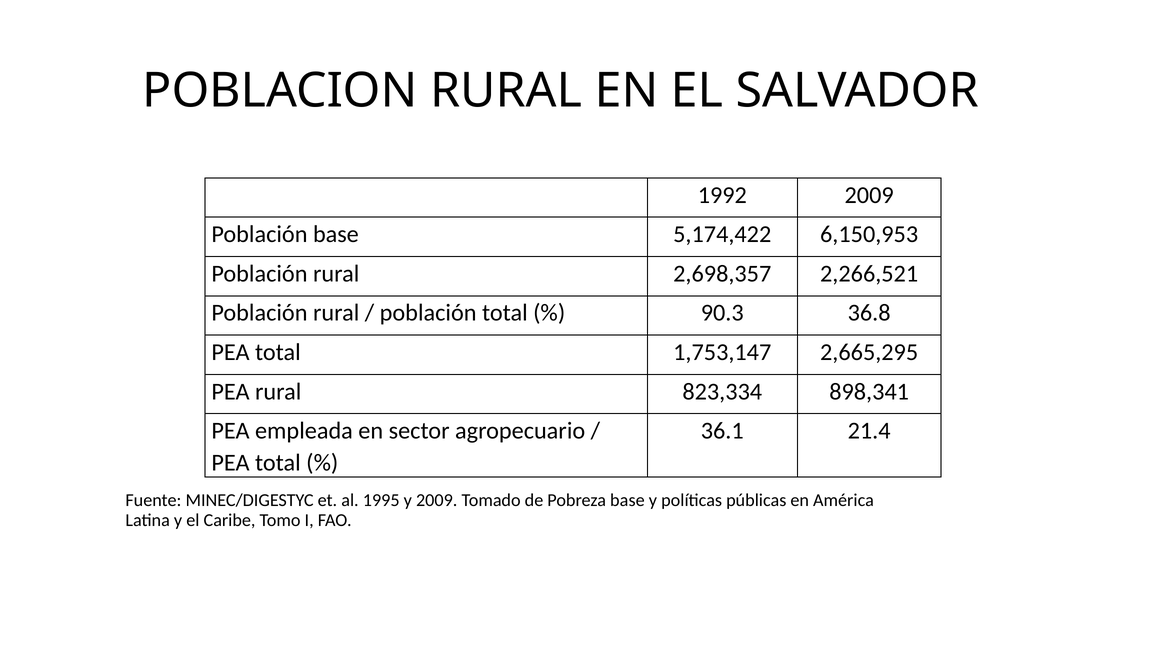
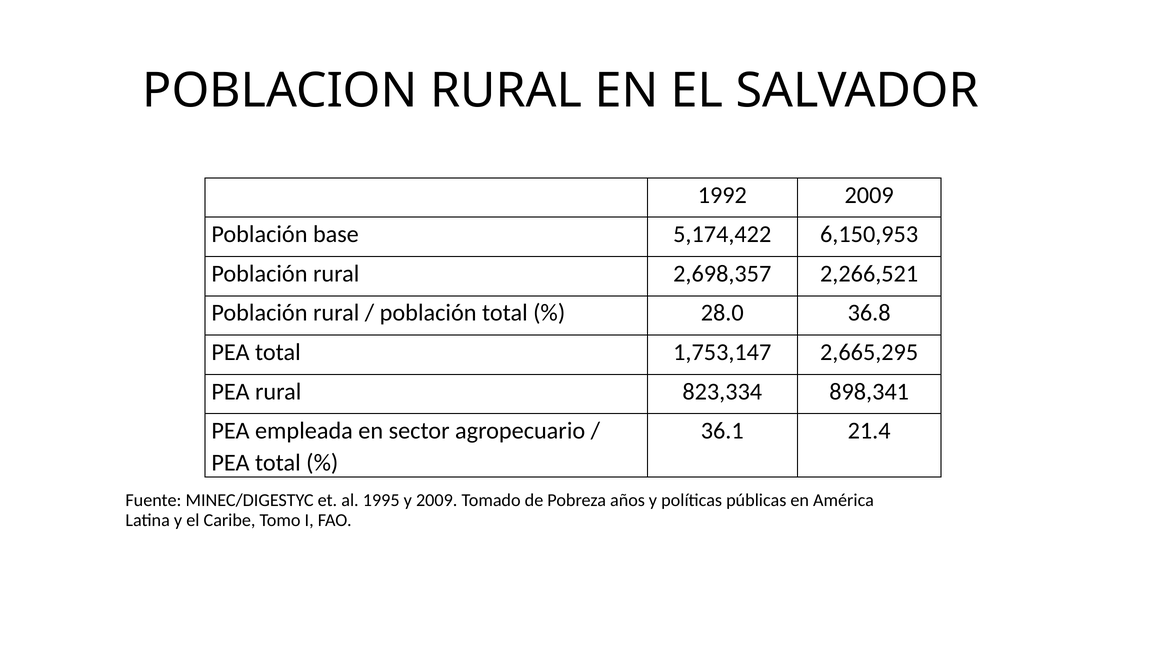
90.3: 90.3 -> 28.0
Pobreza base: base -> años
